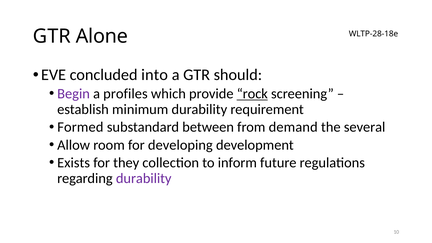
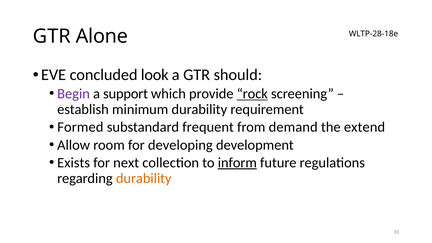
into: into -> look
profiles: profiles -> support
between: between -> frequent
several: several -> extend
they: they -> next
inform underline: none -> present
durability at (144, 178) colour: purple -> orange
